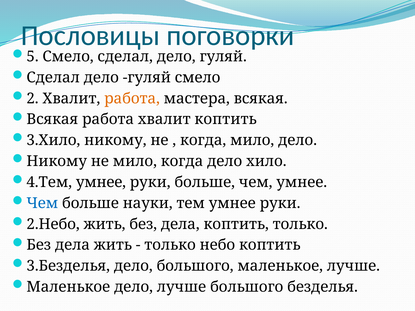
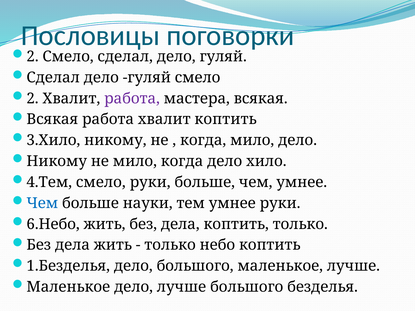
5 at (33, 57): 5 -> 2
работа at (132, 99) colour: orange -> purple
4.Тем умнее: умнее -> смело
2.Небо: 2.Небо -> 6.Небо
3.Безделья: 3.Безделья -> 1.Безделья
